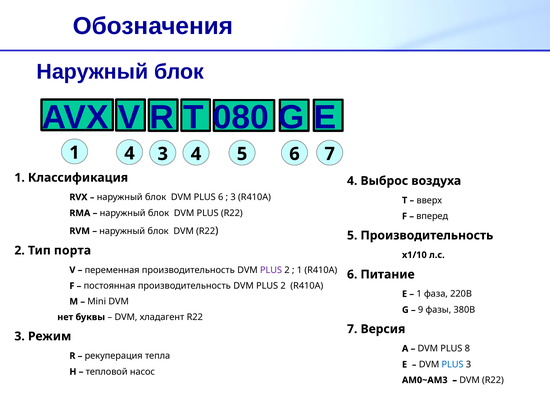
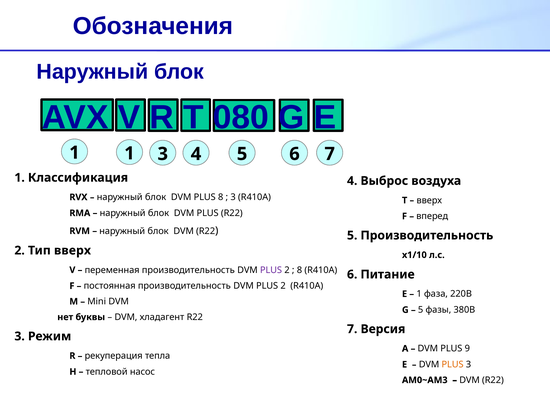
1 4: 4 -> 1
PLUS 6: 6 -> 8
Тип порта: порта -> вверх
1 at (299, 270): 1 -> 8
9 at (421, 310): 9 -> 5
8: 8 -> 9
PLUS at (453, 364) colour: blue -> orange
